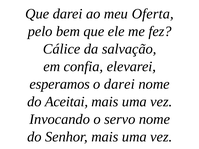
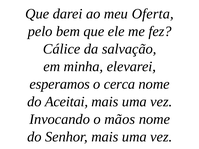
confia: confia -> minha
o darei: darei -> cerca
servo: servo -> mãos
